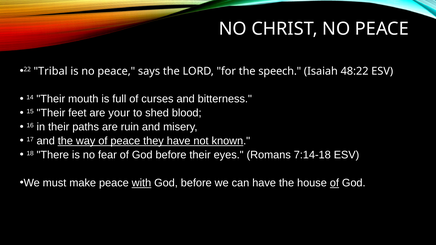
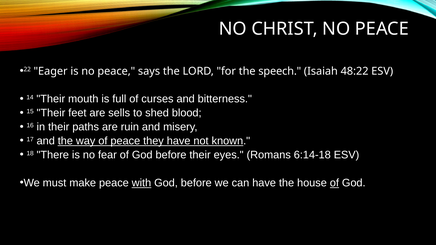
Tribal: Tribal -> Eager
your: your -> sells
7:14-18: 7:14-18 -> 6:14-18
